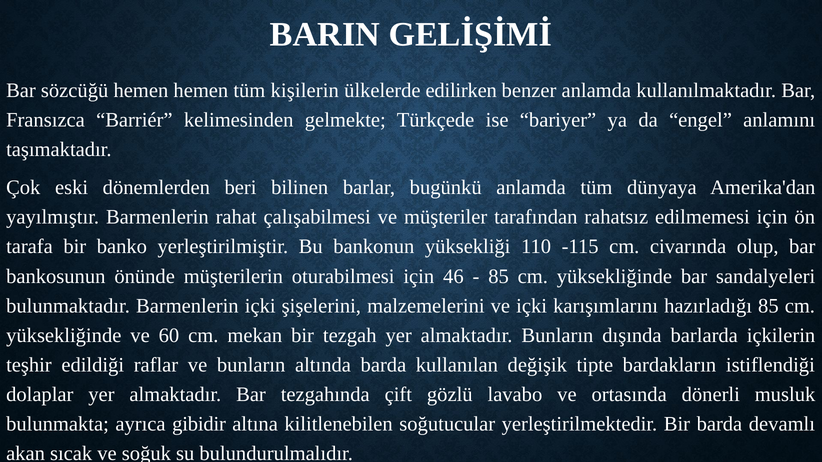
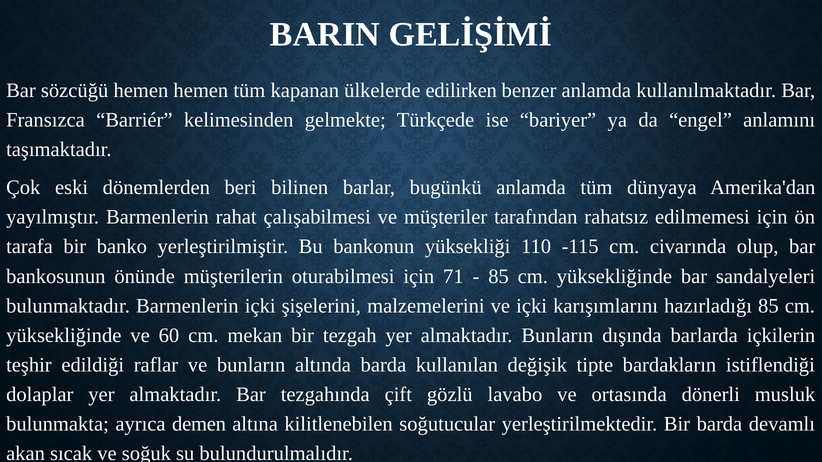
kişilerin: kişilerin -> kapanan
46: 46 -> 71
gibidir: gibidir -> demen
